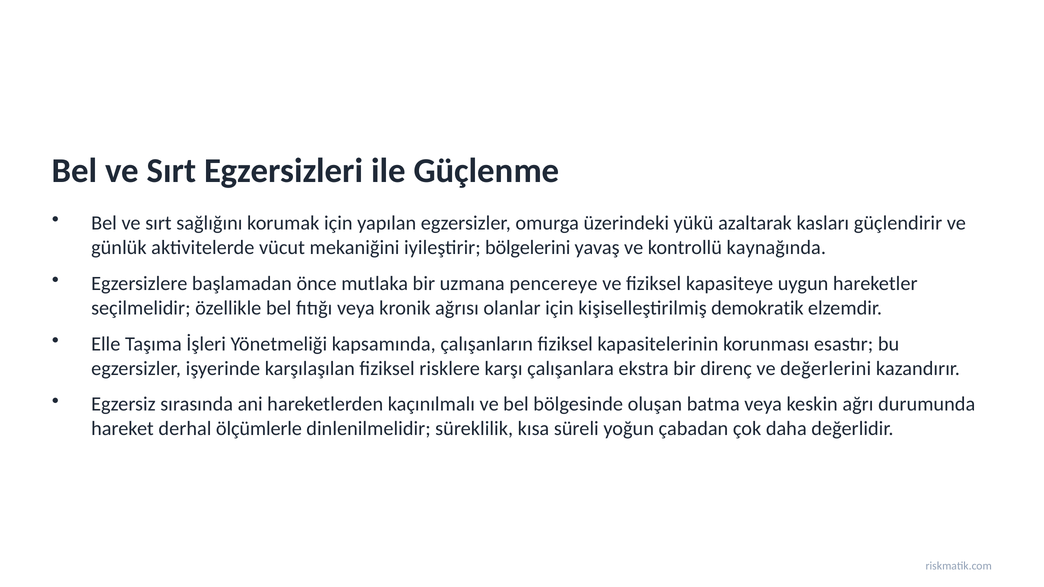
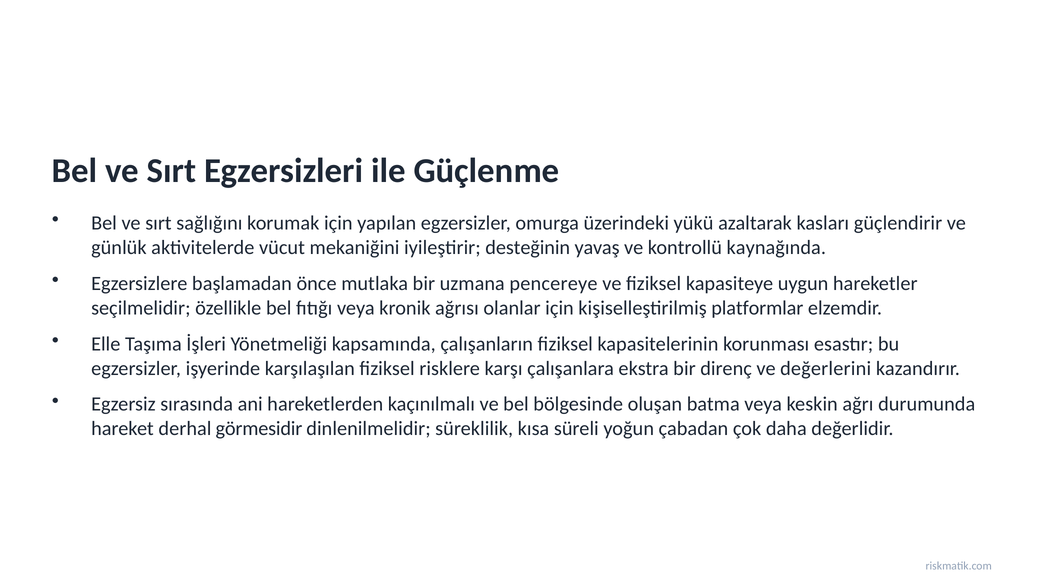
bölgelerini: bölgelerini -> desteğinin
demokratik: demokratik -> platformlar
ölçümlerle: ölçümlerle -> görmesidir
